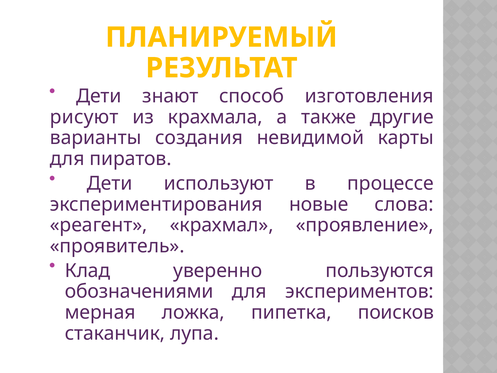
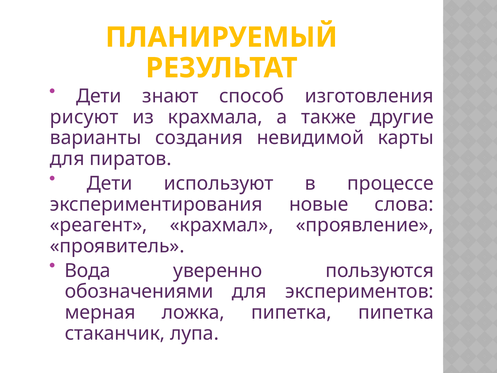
Клад: Клад -> Вода
пипетка поисков: поисков -> пипетка
